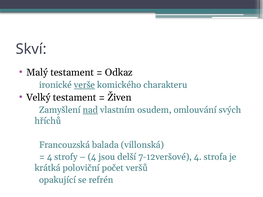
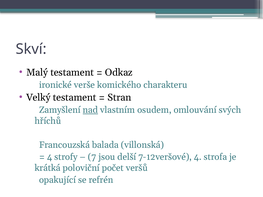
verše underline: present -> none
Živen: Živen -> Stran
4 at (92, 157): 4 -> 7
